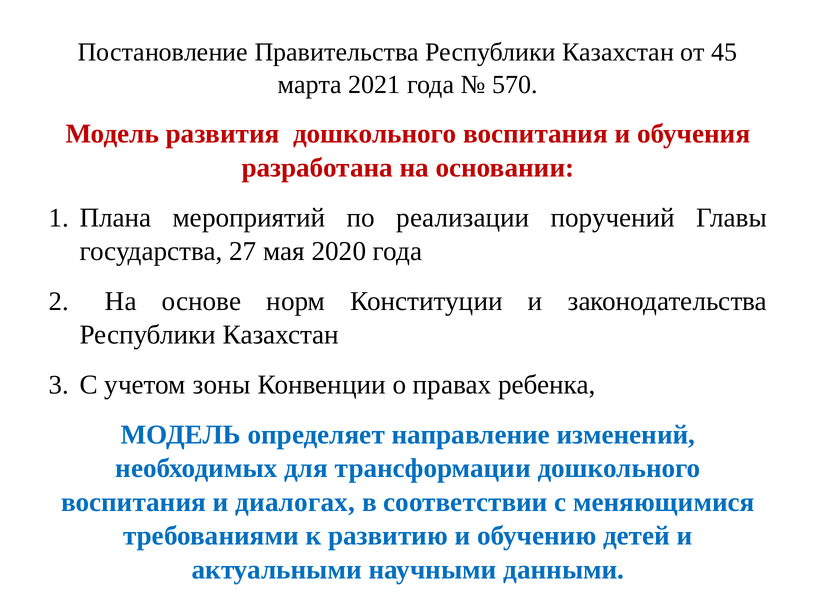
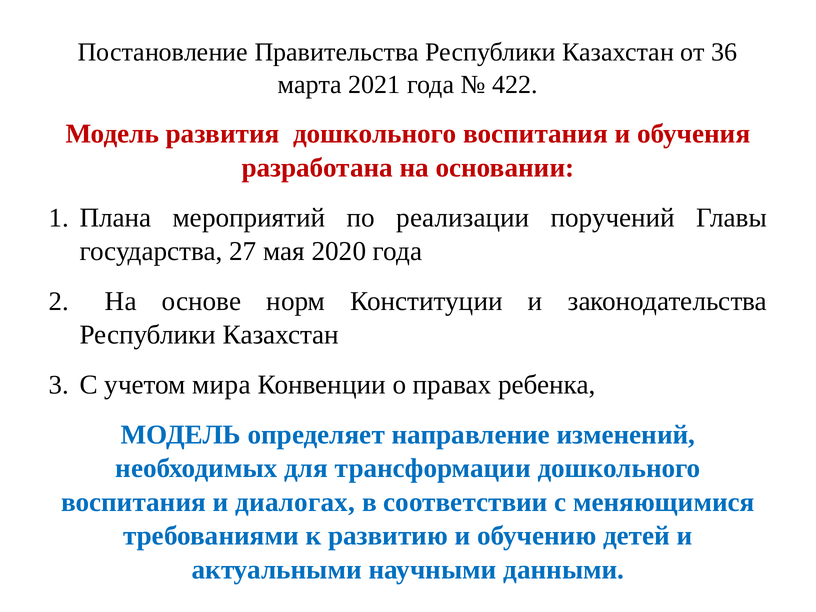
45: 45 -> 36
570: 570 -> 422
зоны: зоны -> мира
